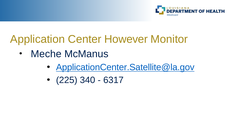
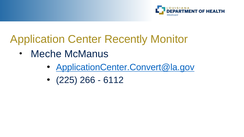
However: However -> Recently
ApplicationCenter.Satellite@la.gov: ApplicationCenter.Satellite@la.gov -> ApplicationCenter.Convert@la.gov
340: 340 -> 266
6317: 6317 -> 6112
